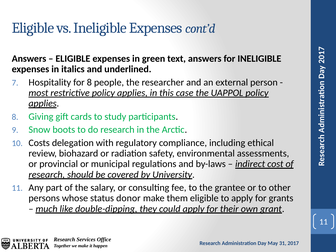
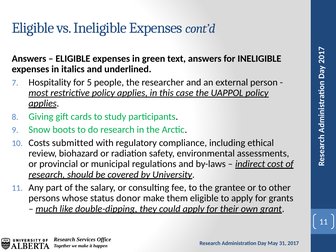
for 8: 8 -> 5
delegation: delegation -> submitted
